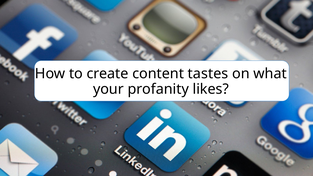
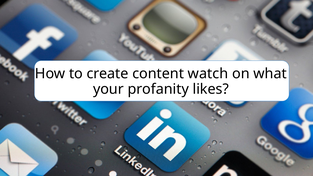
tastes: tastes -> watch
